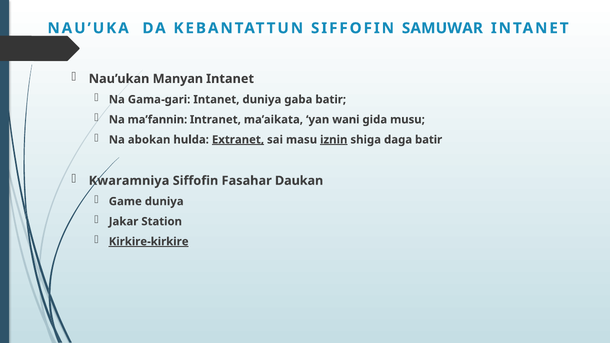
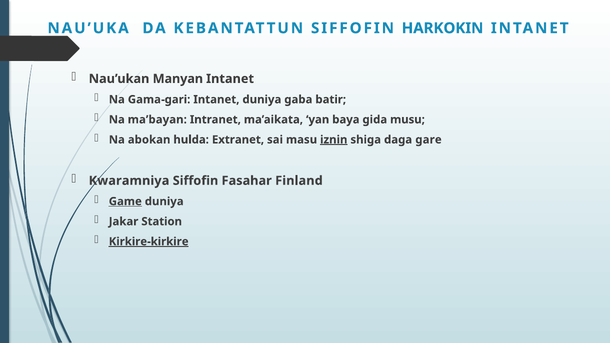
SAMUWAR: SAMUWAR -> HARKOKIN
ma’fannin: ma’fannin -> ma’bayan
wani: wani -> baya
Extranet underline: present -> none
daga batir: batir -> gare
Daukan: Daukan -> Finland
Game underline: none -> present
